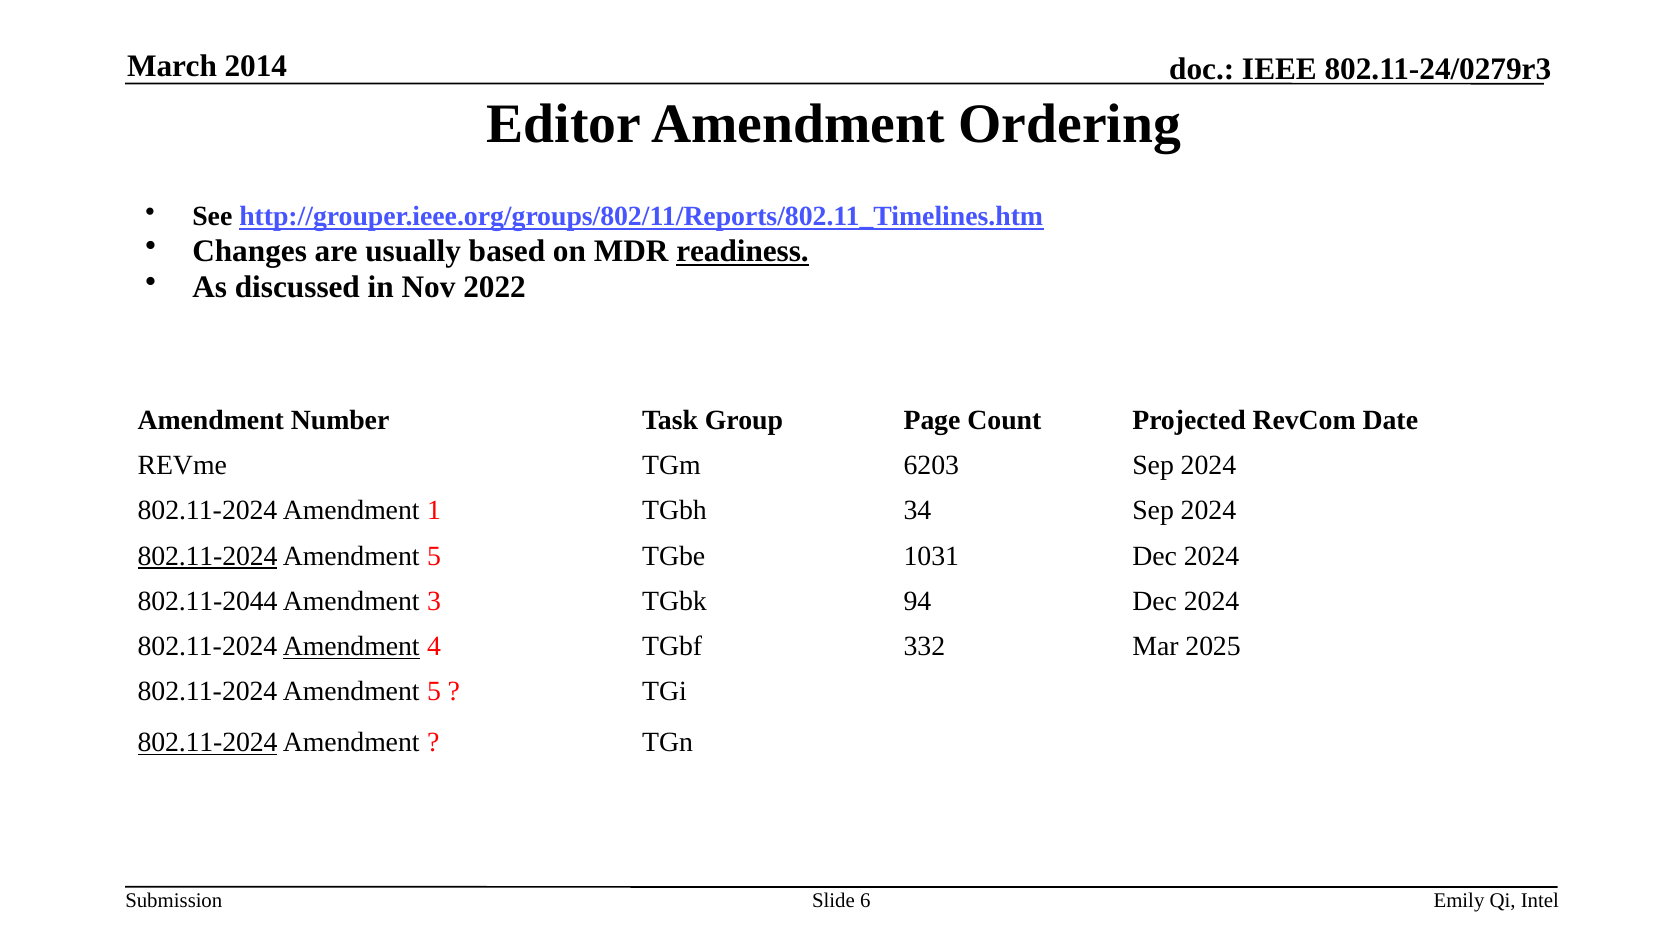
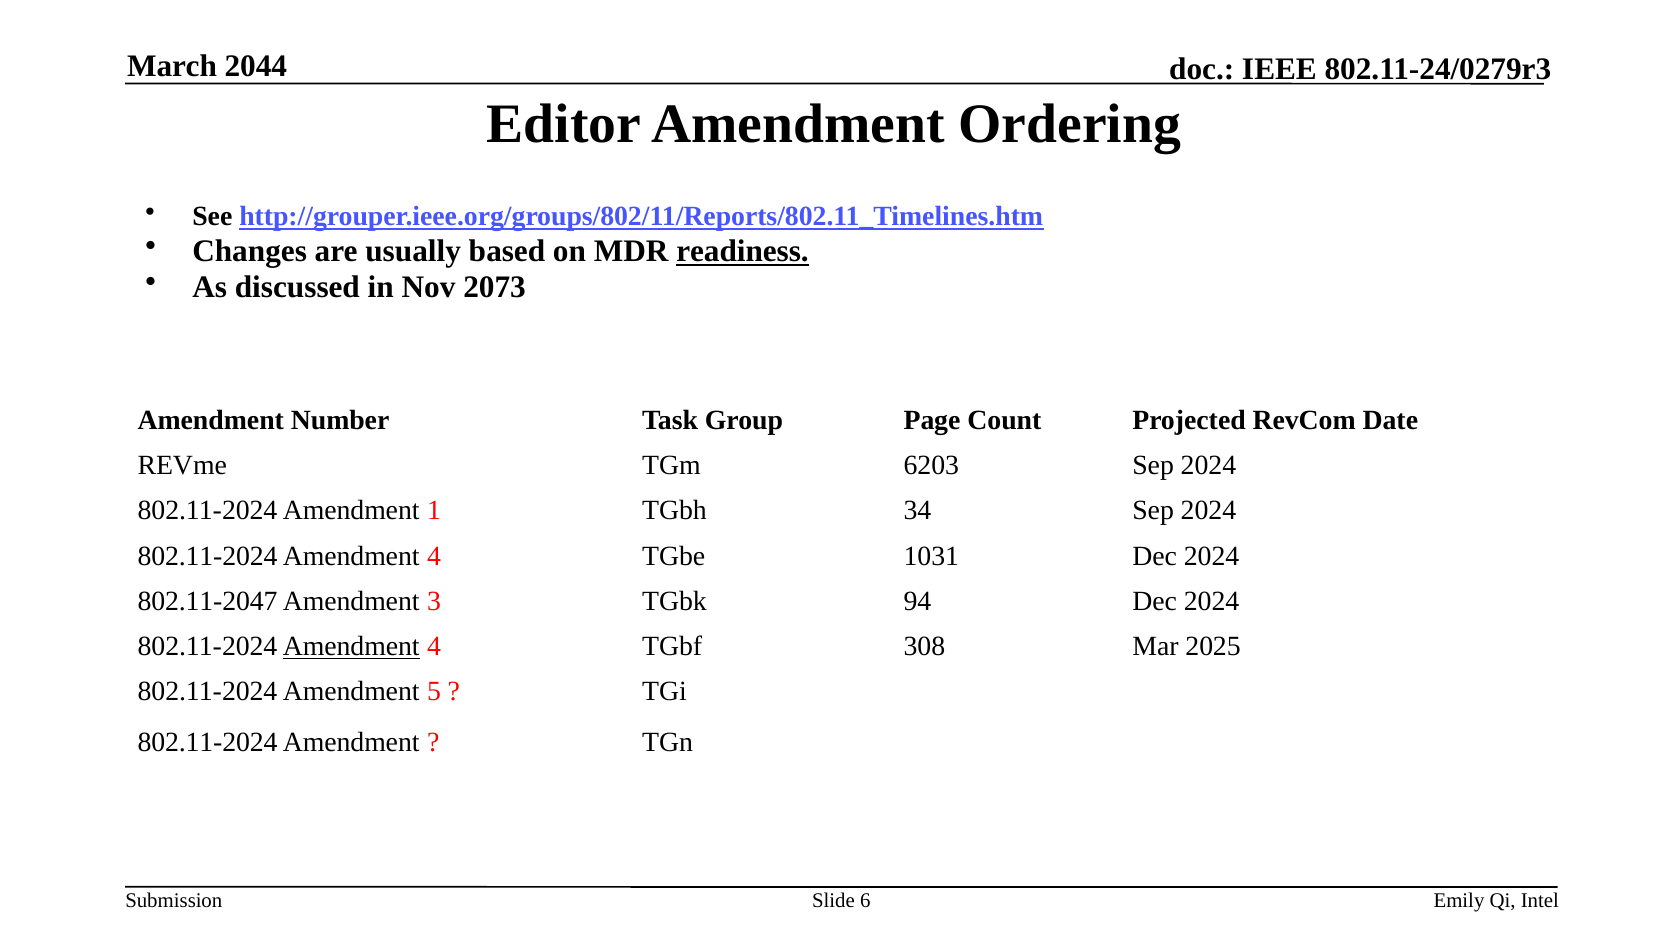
2014: 2014 -> 2044
2022: 2022 -> 2073
802.11-2024 at (208, 556) underline: present -> none
5 at (434, 556): 5 -> 4
802.11-2044: 802.11-2044 -> 802.11-2047
332: 332 -> 308
802.11-2024 at (208, 742) underline: present -> none
